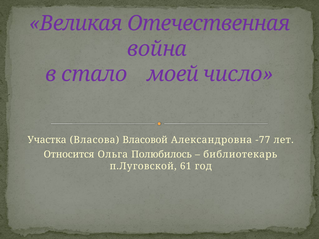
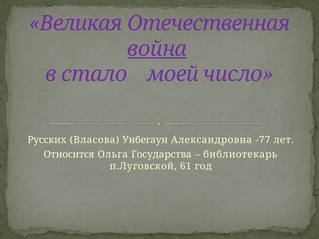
война underline: none -> present
Участка: Участка -> Русских
Власовой: Власовой -> Унбегаун
Полюбилось: Полюбилось -> Государства
